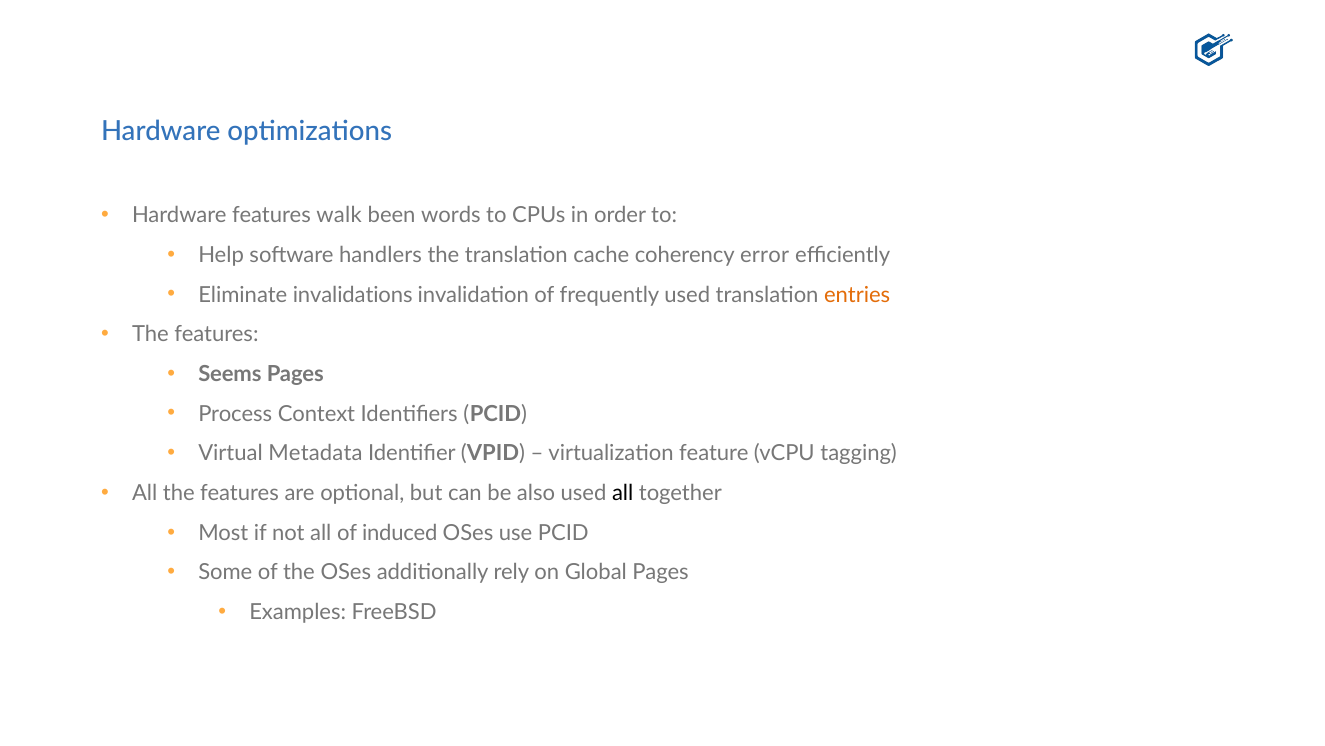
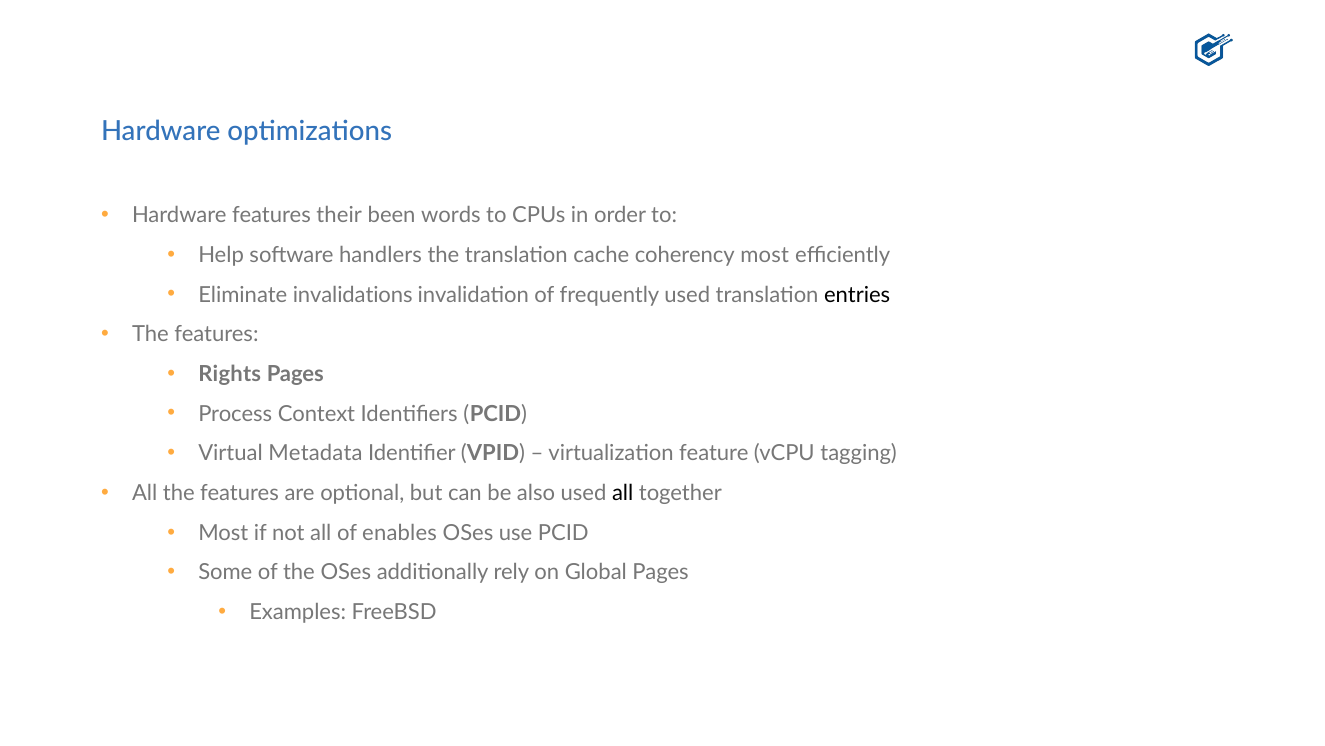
walk: walk -> their
coherency error: error -> most
entries colour: orange -> black
Seems: Seems -> Rights
induced: induced -> enables
